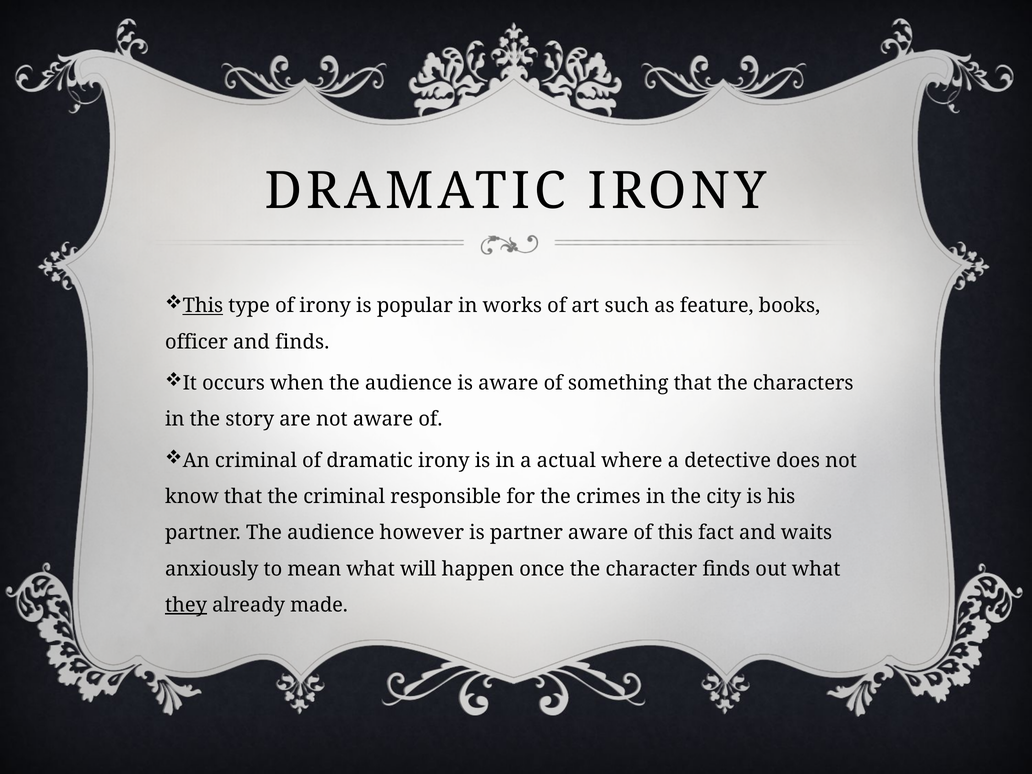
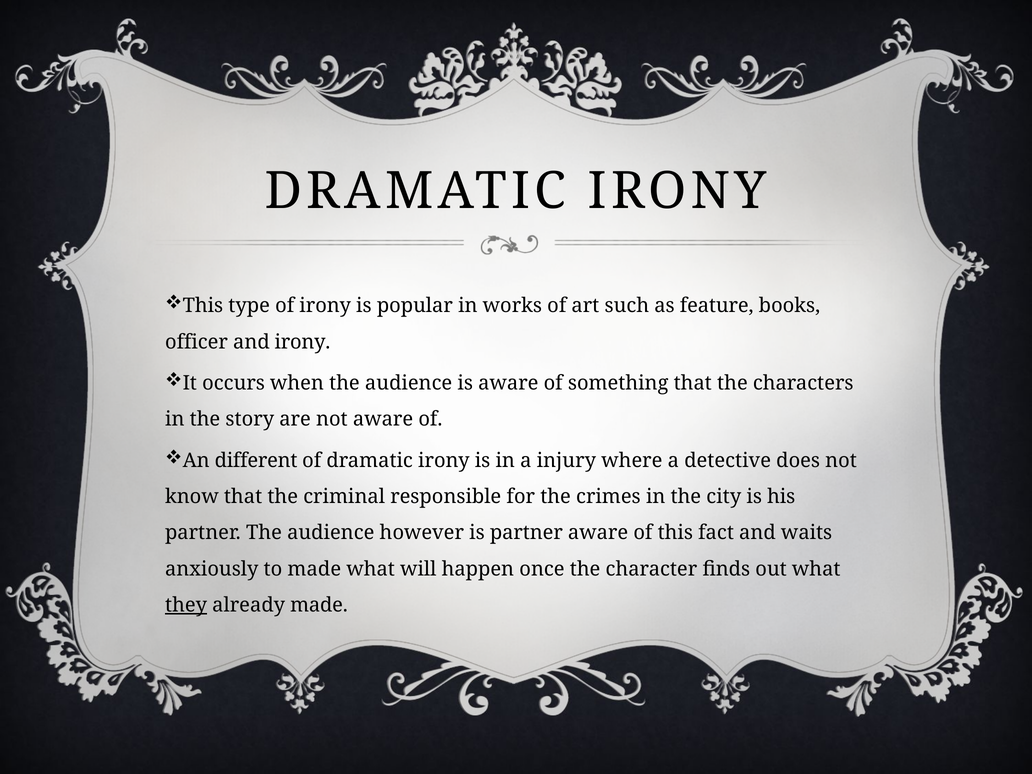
This at (203, 306) underline: present -> none
and finds: finds -> irony
An criminal: criminal -> different
actual: actual -> injury
to mean: mean -> made
